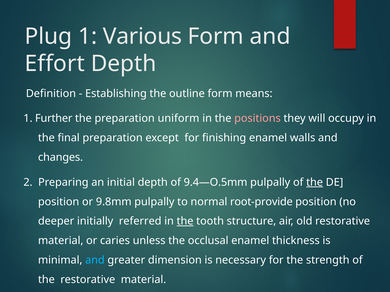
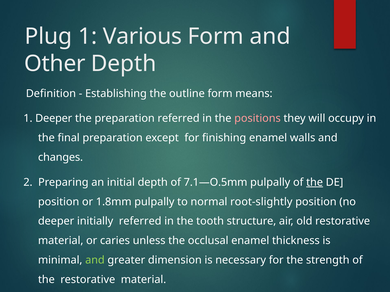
Effort: Effort -> Other
1 Further: Further -> Deeper
preparation uniform: uniform -> referred
9.4—O.5mm: 9.4—O.5mm -> 7.1—O.5mm
9.8mm: 9.8mm -> 1.8mm
root-provide: root-provide -> root-slightly
the at (185, 222) underline: present -> none
and at (95, 261) colour: light blue -> light green
